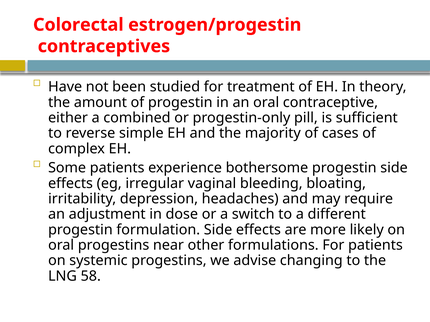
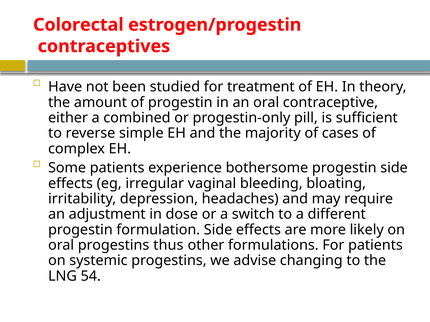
near: near -> thus
58: 58 -> 54
